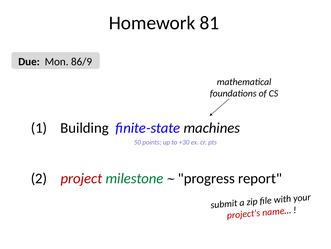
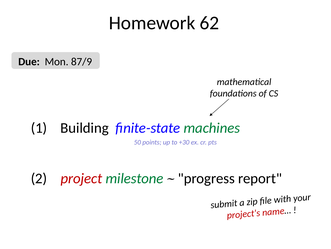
81: 81 -> 62
86/9: 86/9 -> 87/9
machines colour: black -> green
